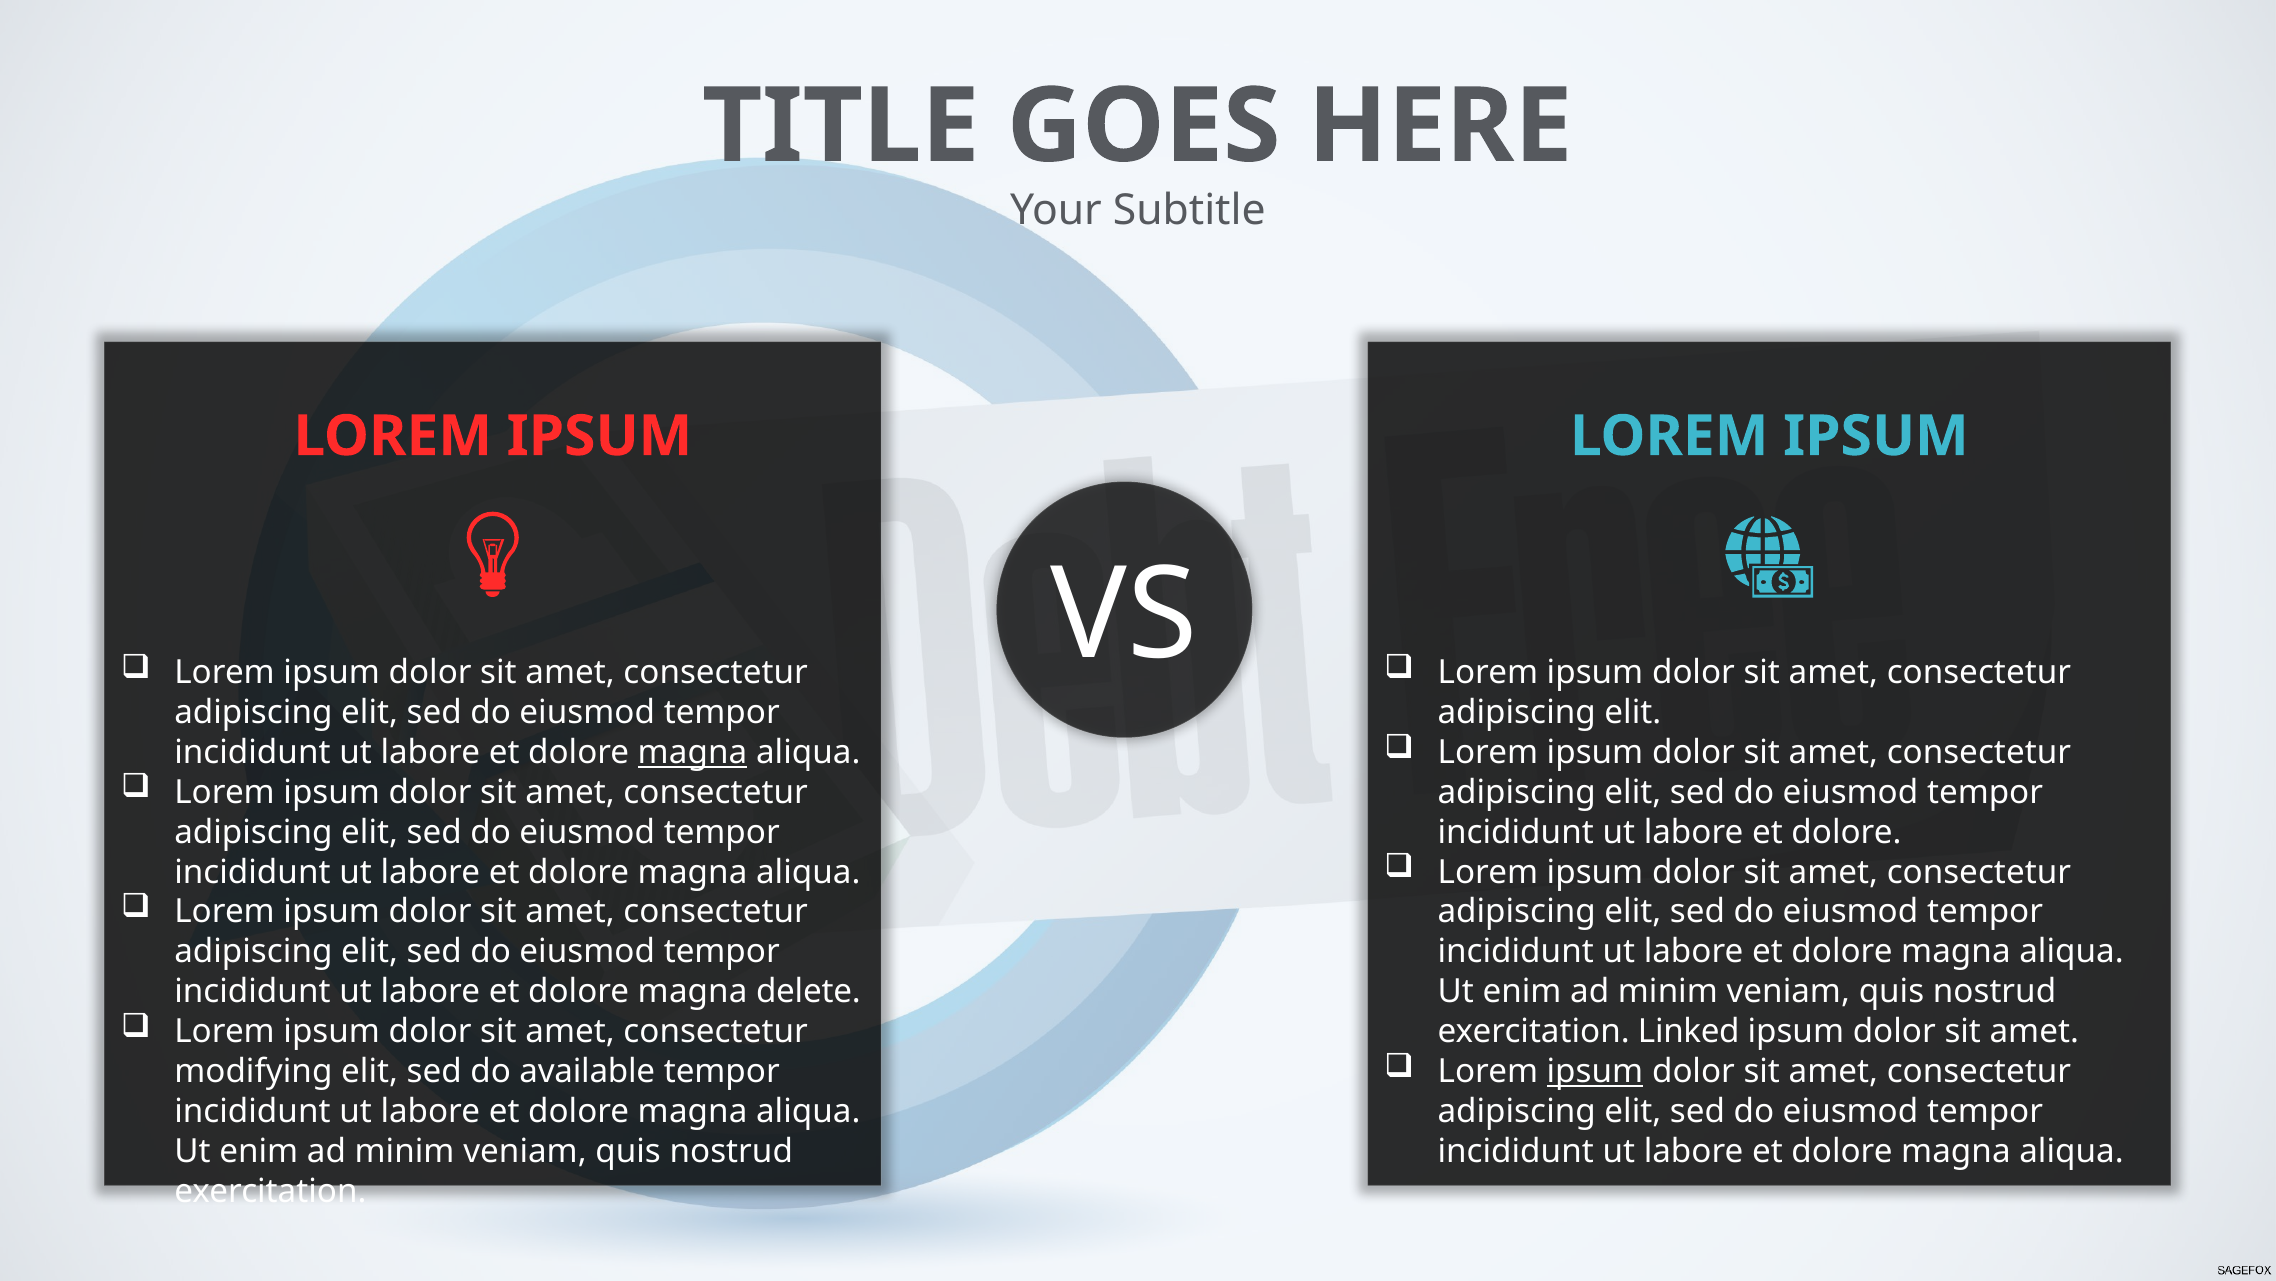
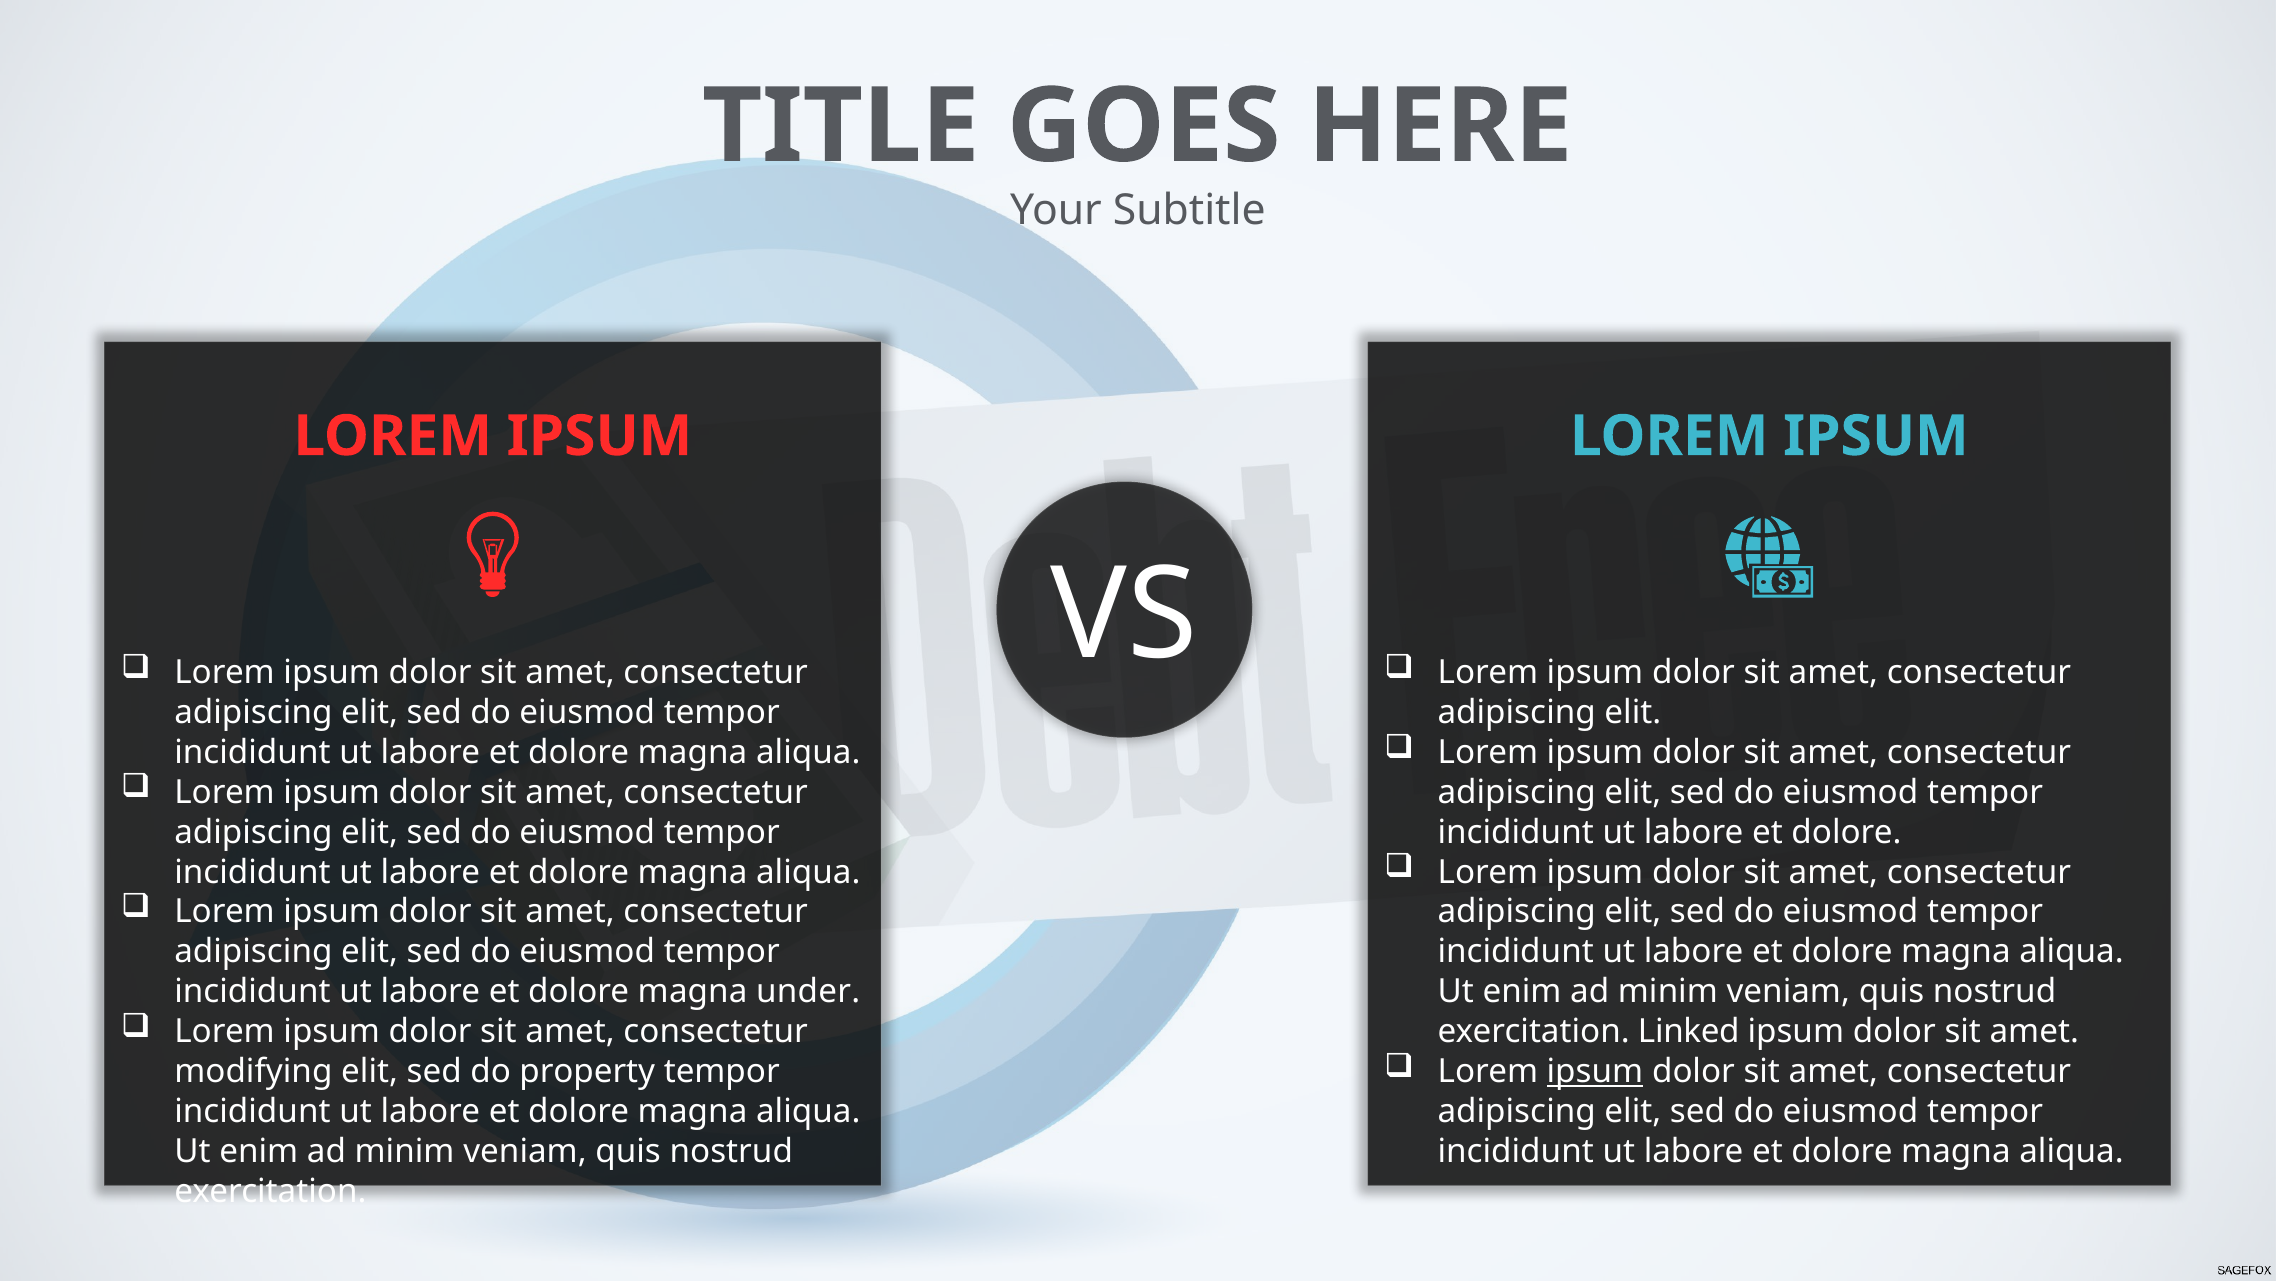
magna at (693, 752) underline: present -> none
delete: delete -> under
available: available -> property
